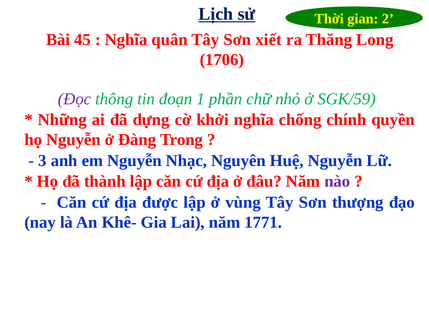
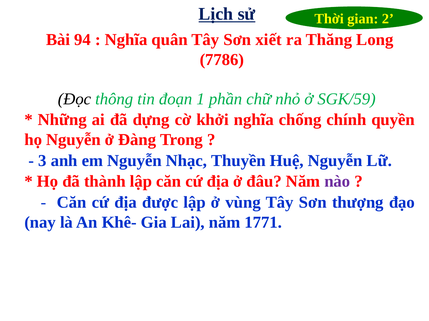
45: 45 -> 94
1706: 1706 -> 7786
Đọc colour: purple -> black
Nguyên: Nguyên -> Thuyền
